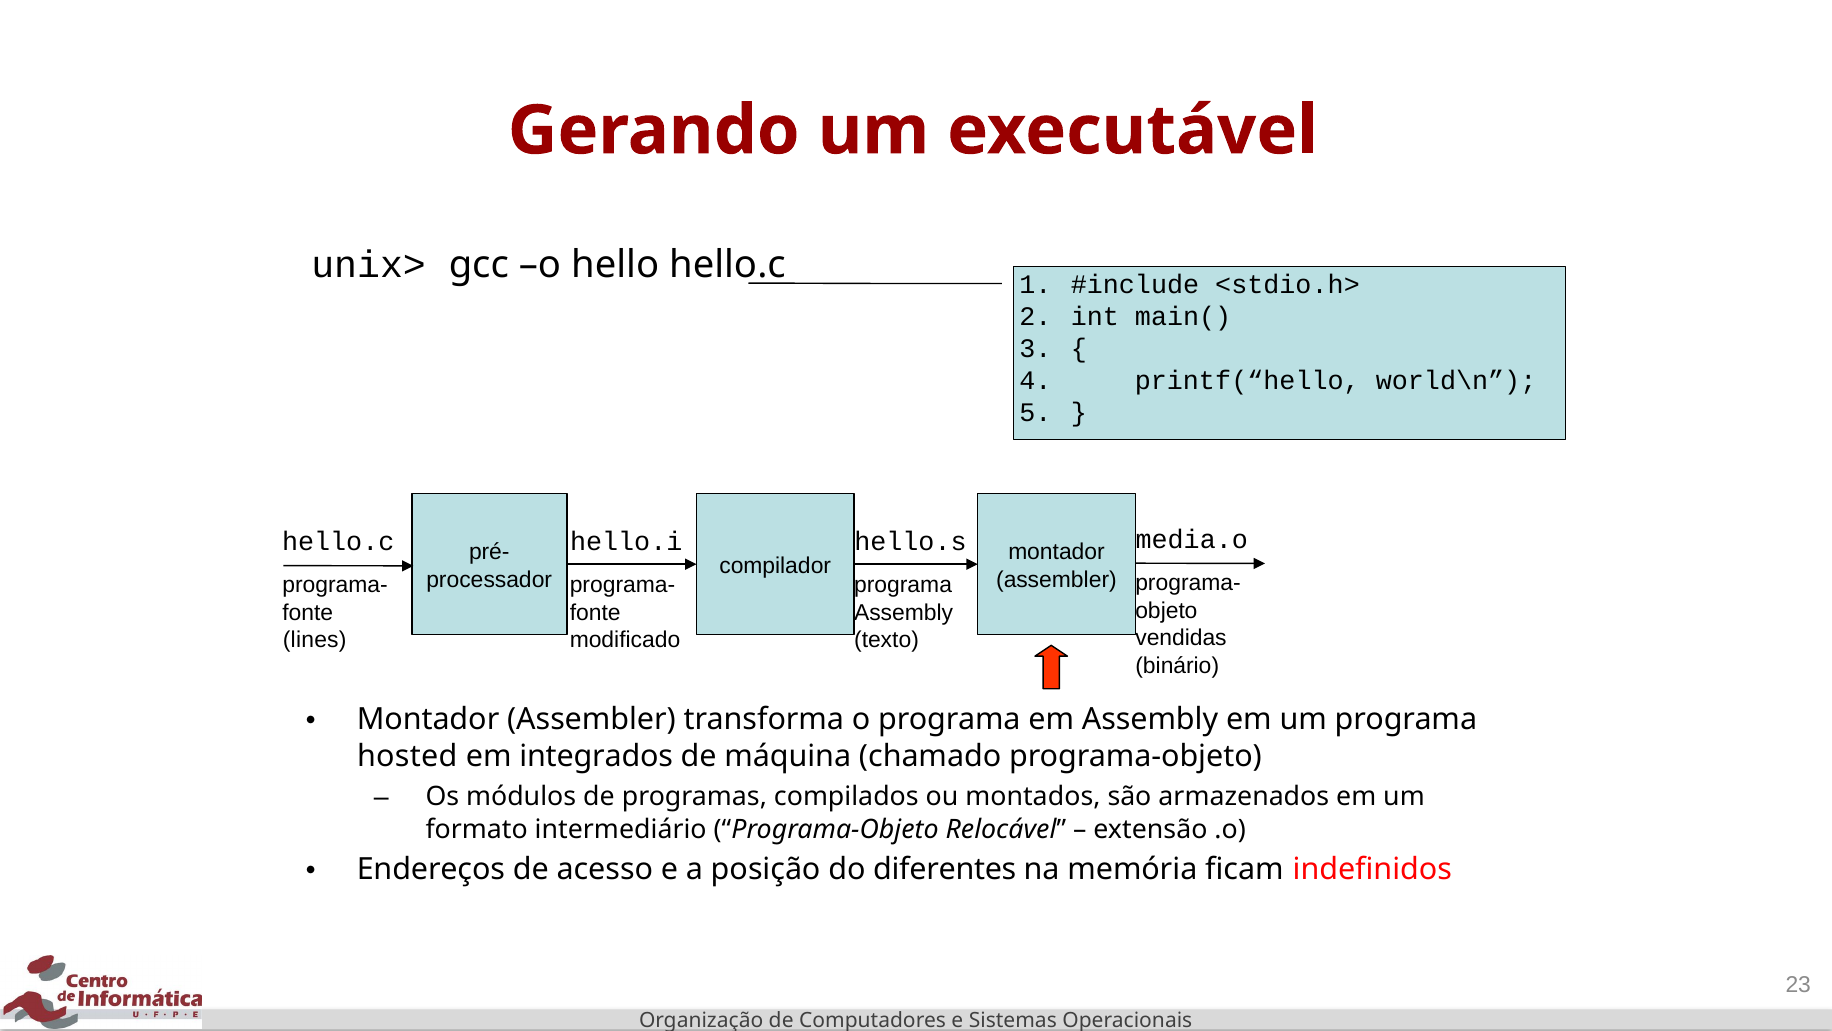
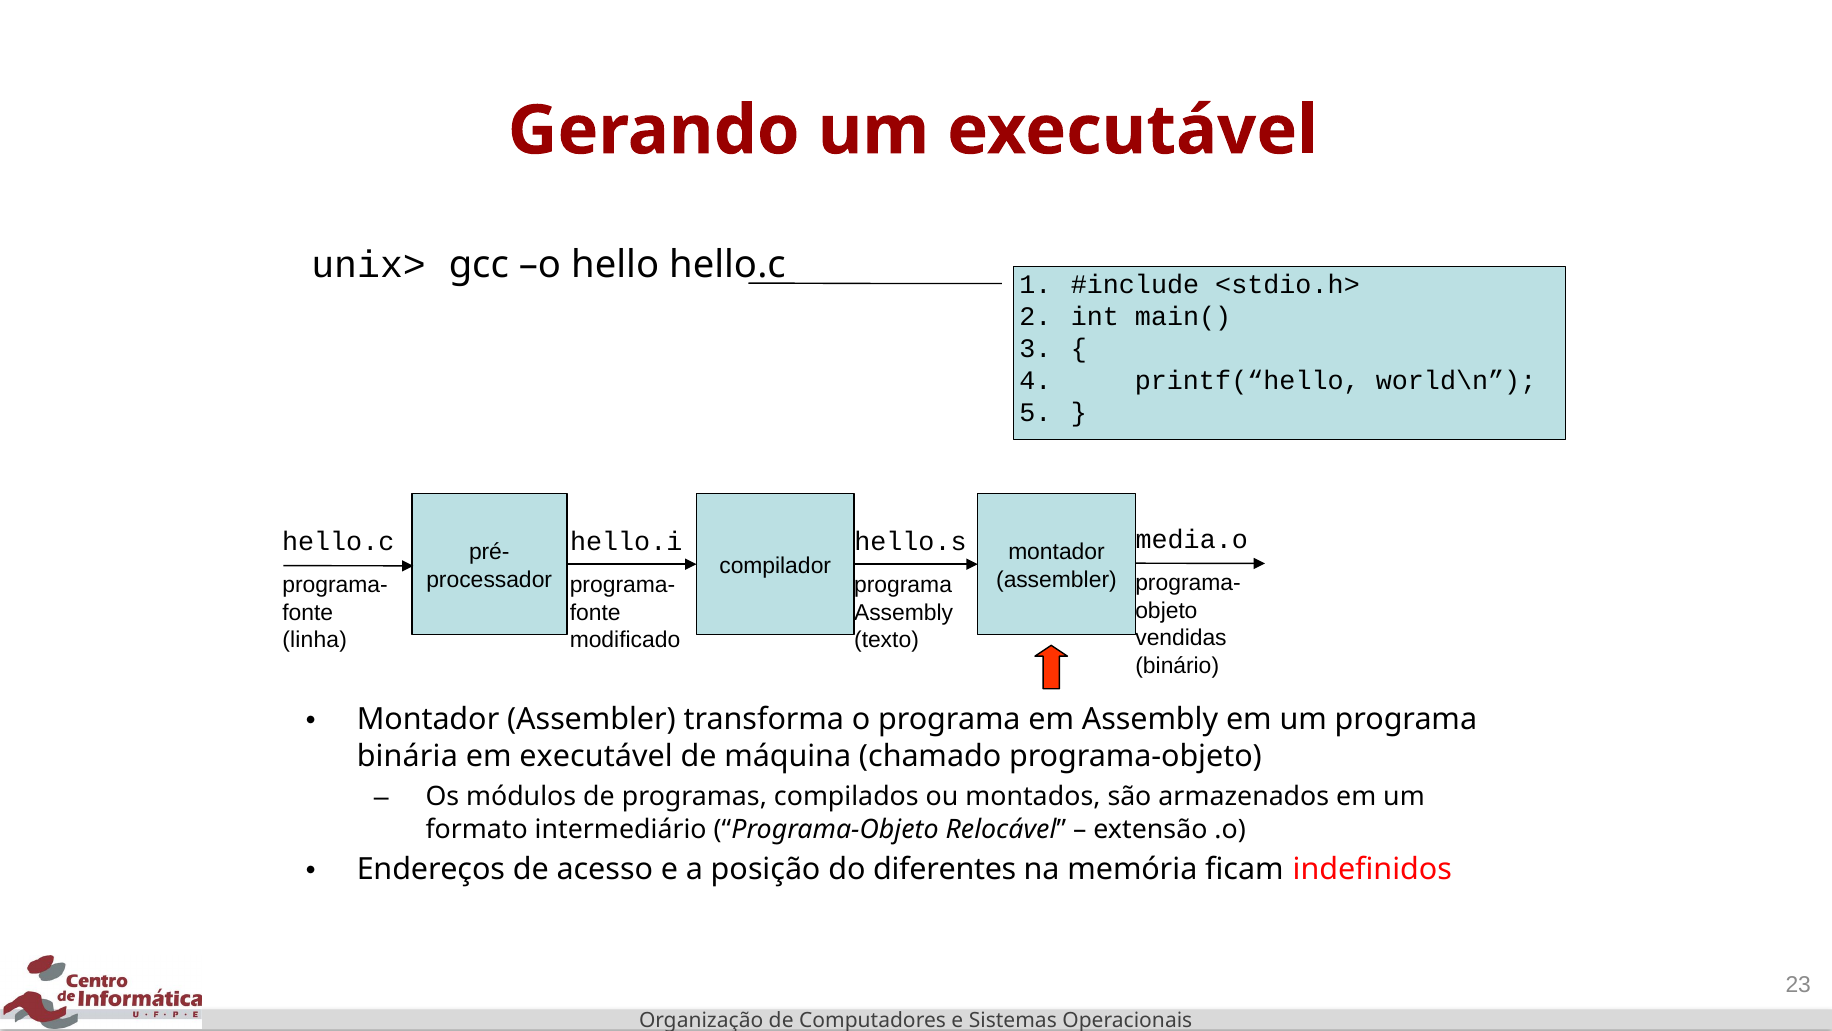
lines: lines -> linha
hosted: hosted -> binária
em integrados: integrados -> executável
